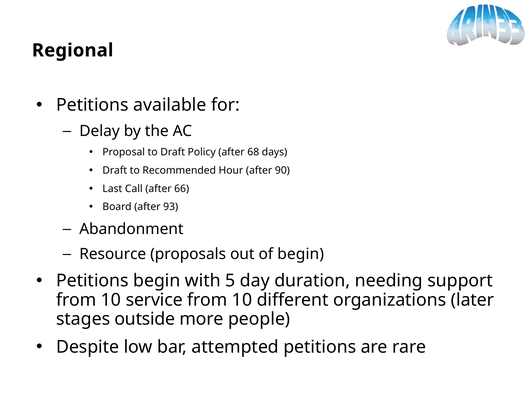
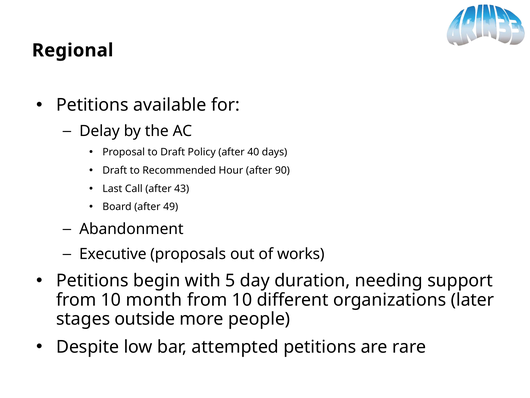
68: 68 -> 40
66: 66 -> 43
93: 93 -> 49
Resource: Resource -> Executive
of begin: begin -> works
service: service -> month
